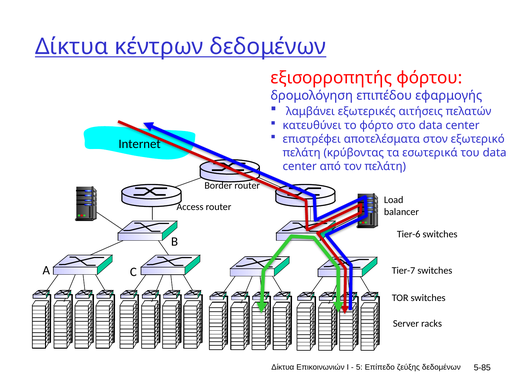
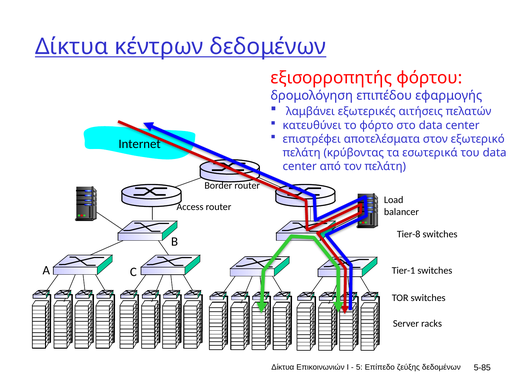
Tier-6: Tier-6 -> Tier-8
Tier-7: Tier-7 -> Tier-1
